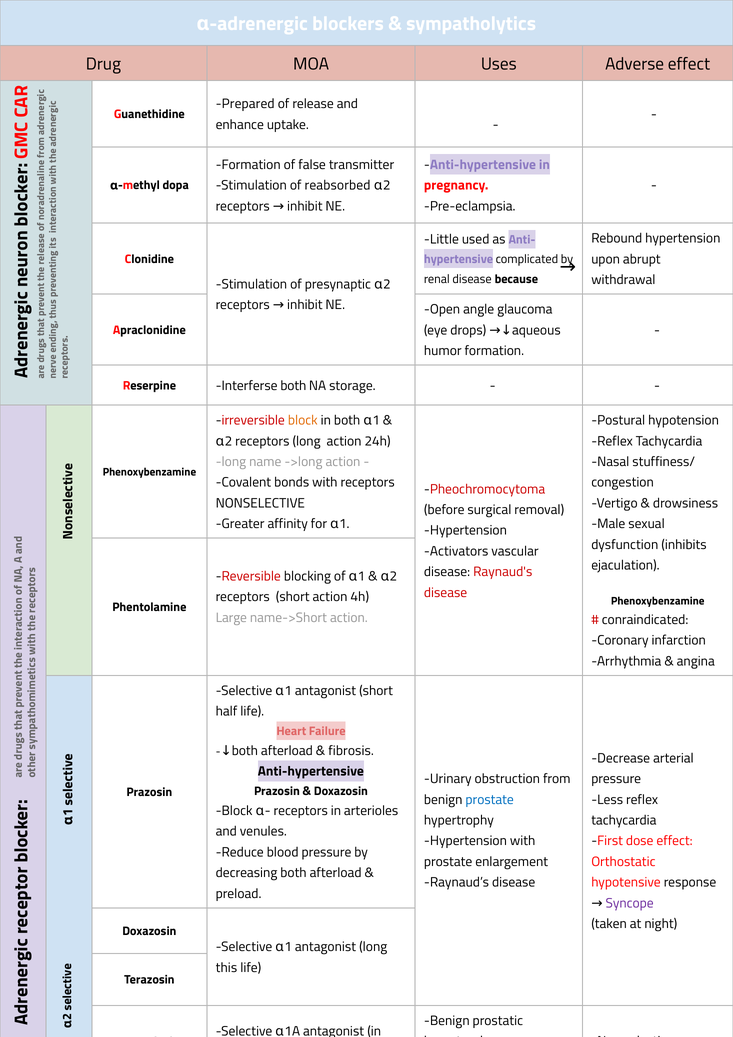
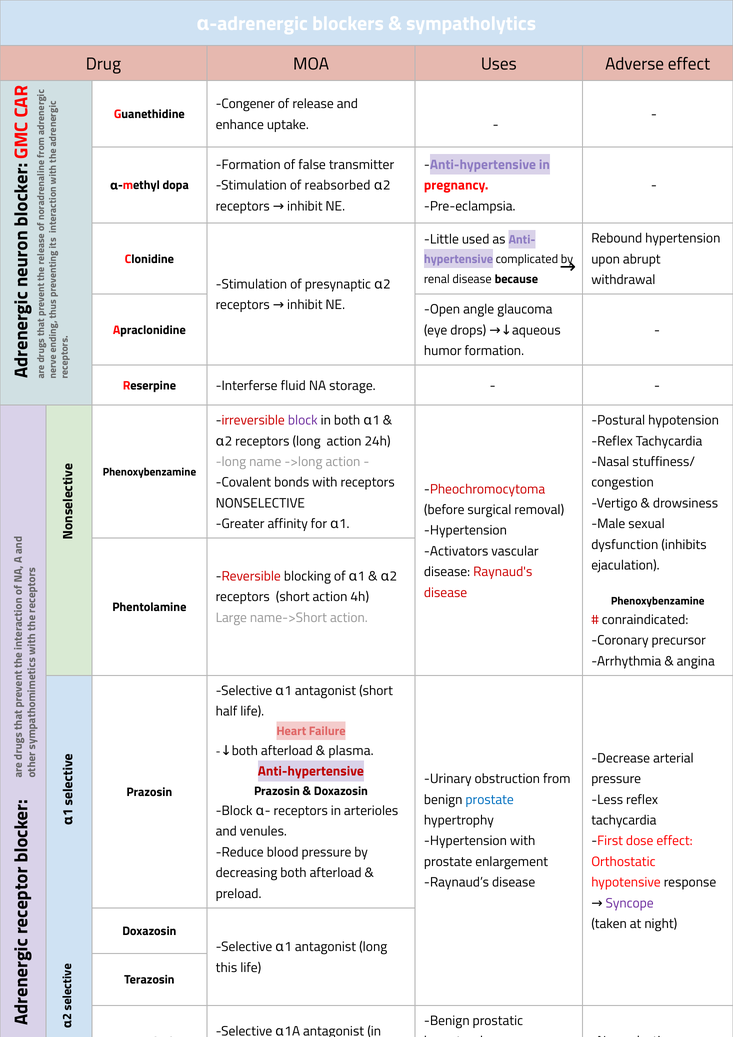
Prepared: Prepared -> Congener
Interferse both: both -> fluid
block at (303, 420) colour: orange -> purple
infarction: infarction -> precursor
fibrosis: fibrosis -> plasma
Anti-hypertensive at (311, 771) colour: black -> red
